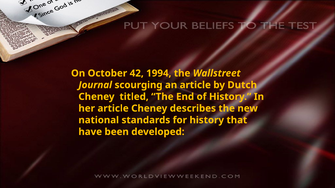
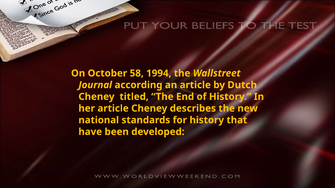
42: 42 -> 58
scourging: scourging -> according
